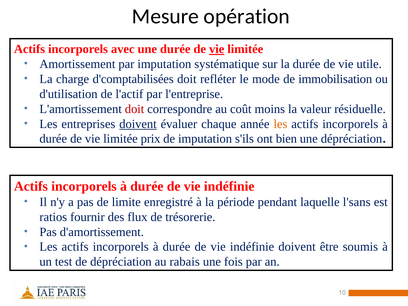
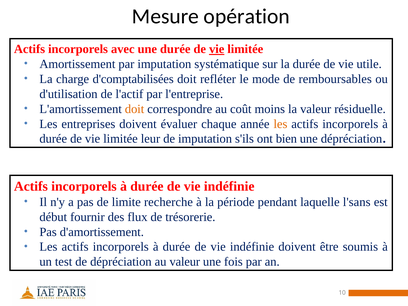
immobilisation: immobilisation -> remboursables
doit at (135, 109) colour: red -> orange
doivent at (138, 124) underline: present -> none
prix: prix -> leur
enregistré: enregistré -> recherche
ratios: ratios -> début
au rabais: rabais -> valeur
